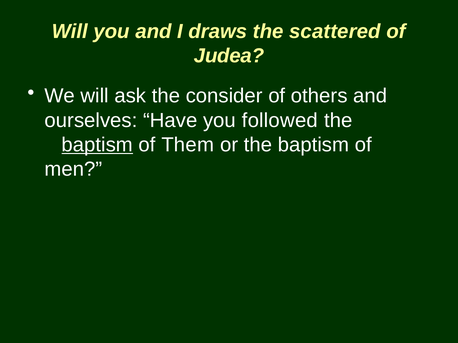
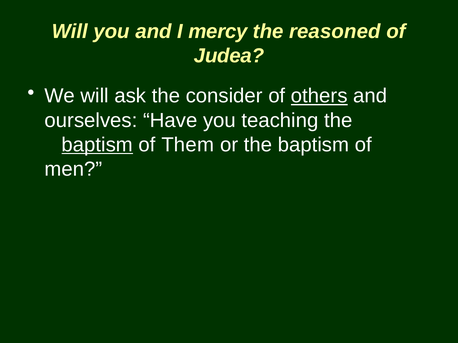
draws: draws -> mercy
scattered: scattered -> reasoned
others underline: none -> present
followed: followed -> teaching
